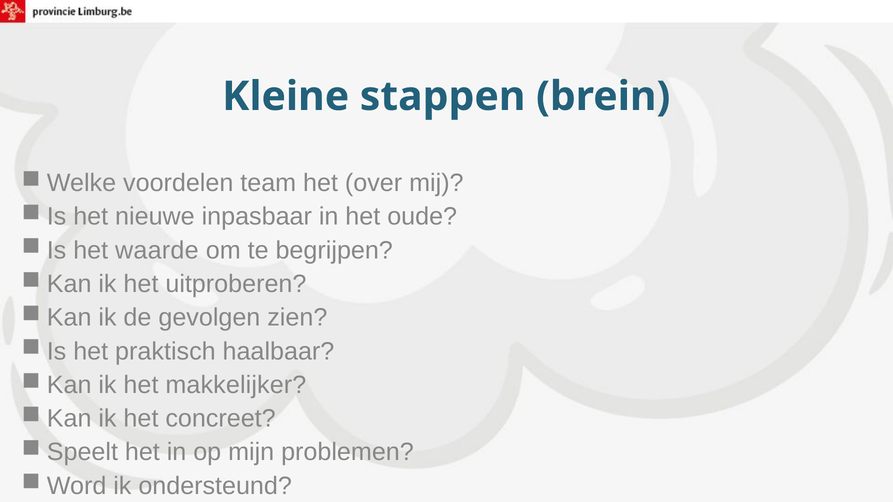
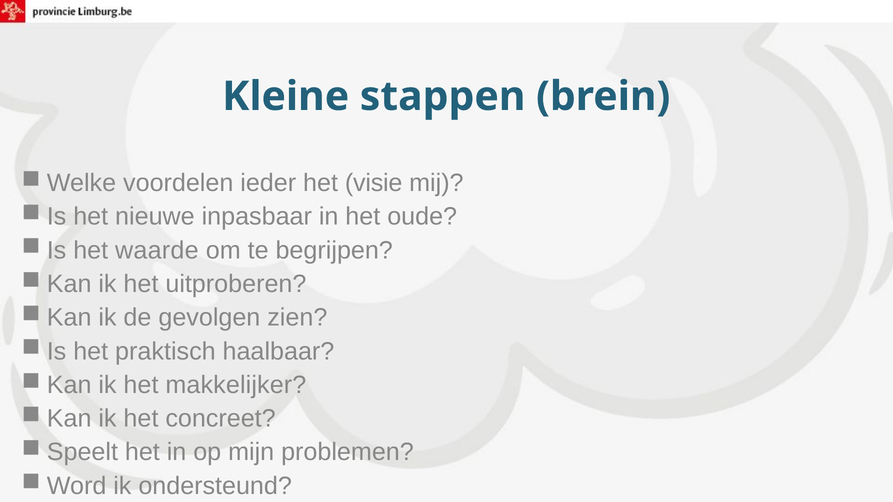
team: team -> ieder
over: over -> visie
